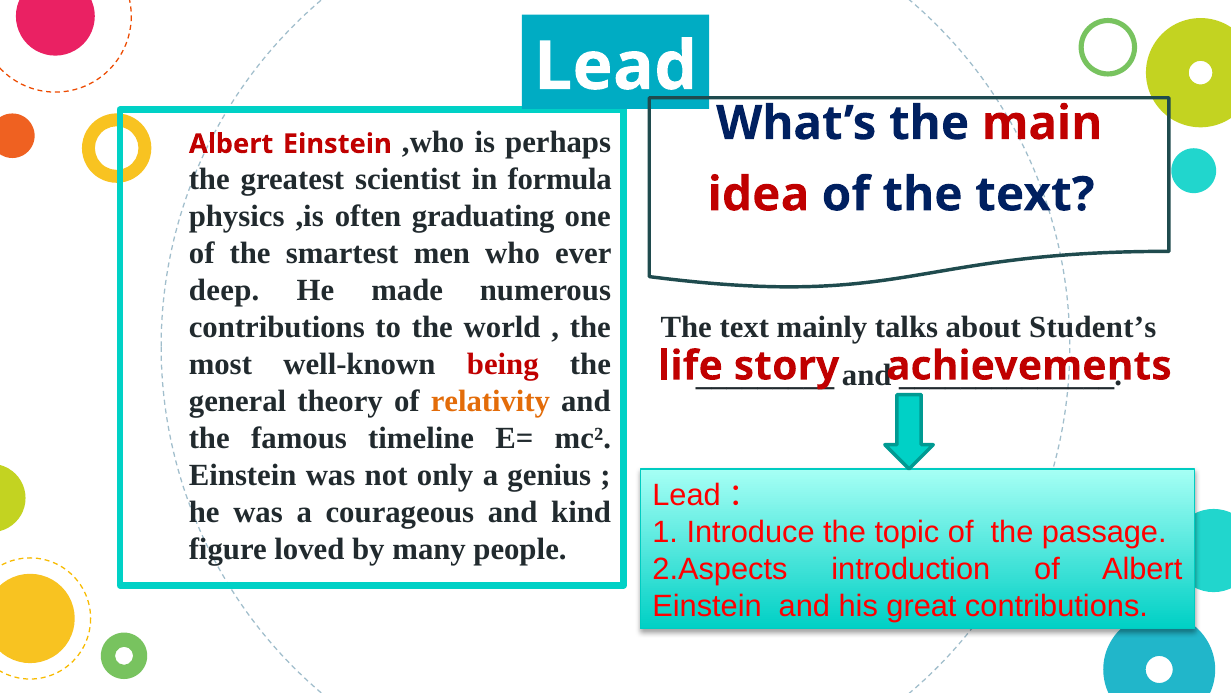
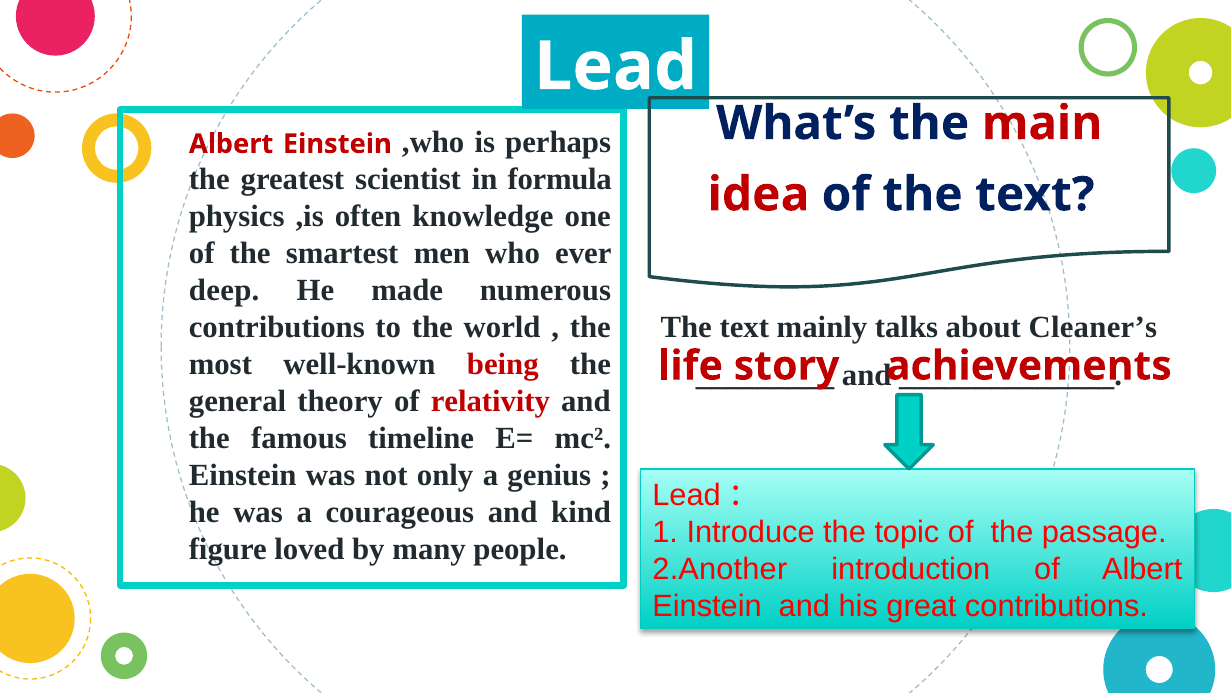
graduating: graduating -> knowledge
Student’s: Student’s -> Cleaner’s
relativity colour: orange -> red
2.Aspects: 2.Aspects -> 2.Another
